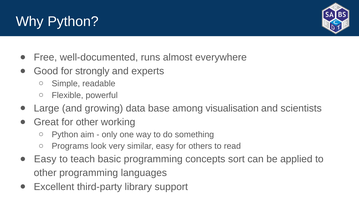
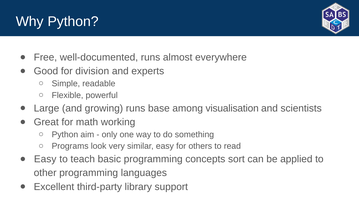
strongly: strongly -> division
growing data: data -> runs
for other: other -> math
